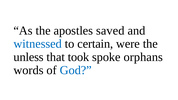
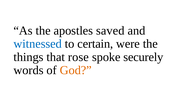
unless: unless -> things
took: took -> rose
orphans: orphans -> securely
God colour: blue -> orange
